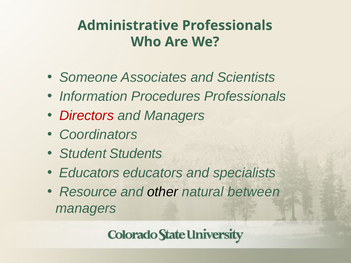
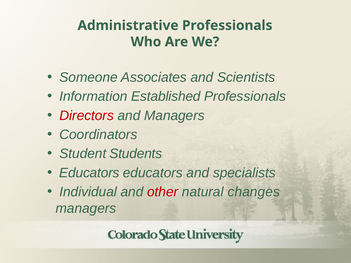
Procedures: Procedures -> Established
Resource: Resource -> Individual
other colour: black -> red
between: between -> changes
